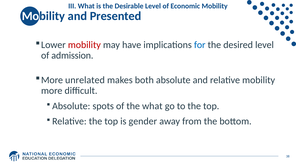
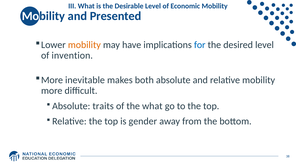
mobility at (84, 45) colour: red -> orange
admission: admission -> invention
unrelated: unrelated -> inevitable
spots: spots -> traits
